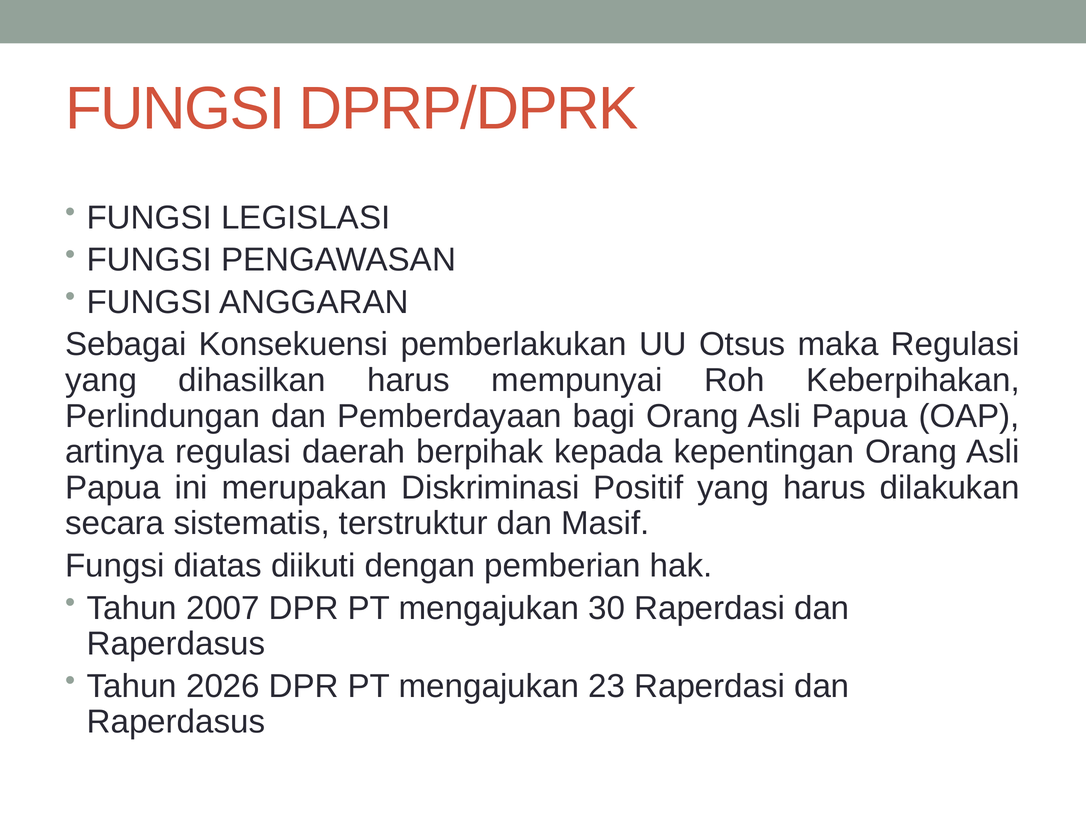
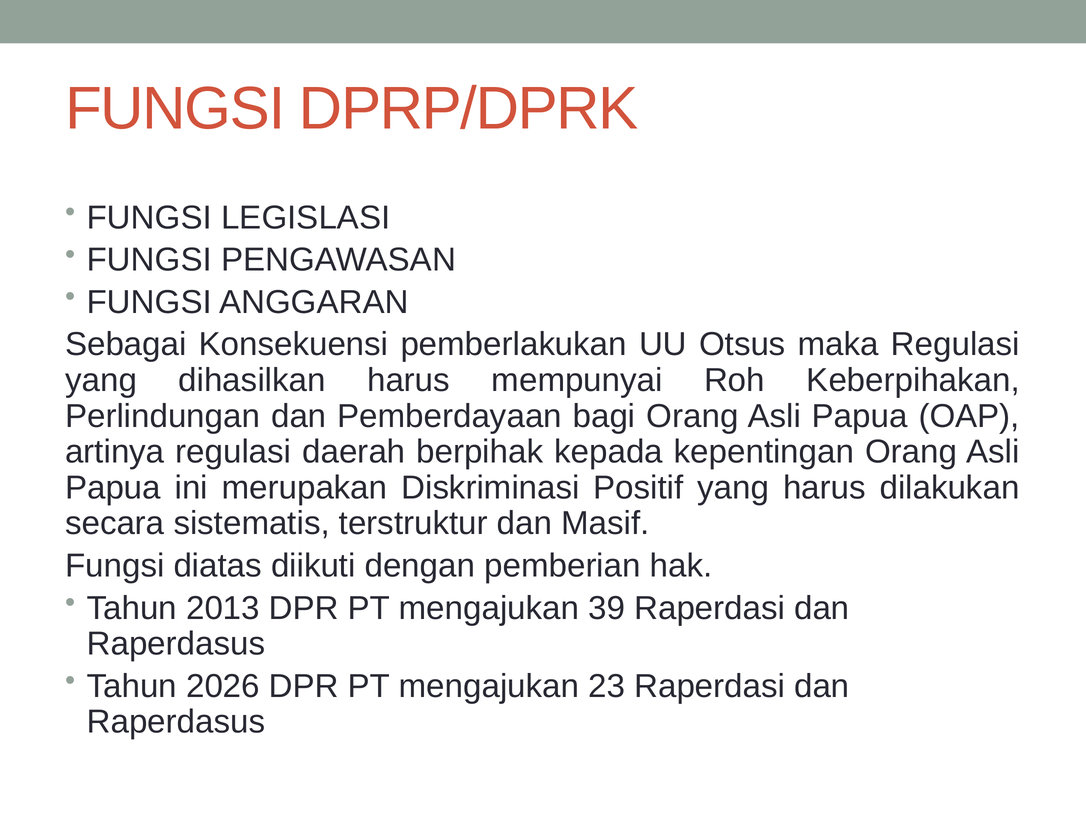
2007: 2007 -> 2013
30: 30 -> 39
